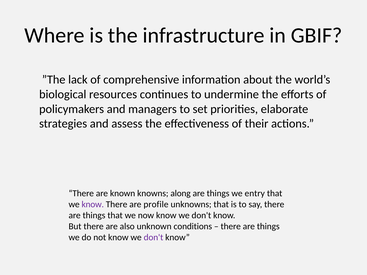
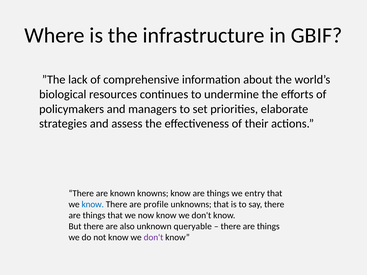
knowns along: along -> know
know at (93, 204) colour: purple -> blue
conditions: conditions -> queryable
